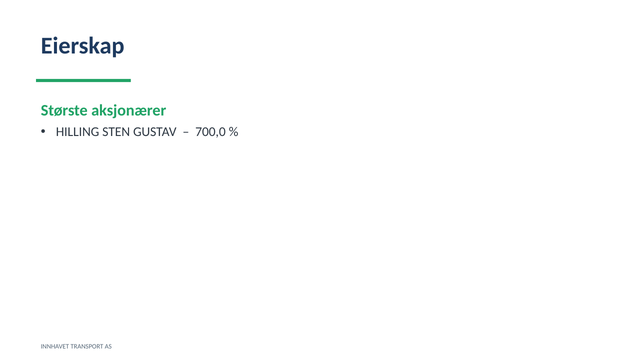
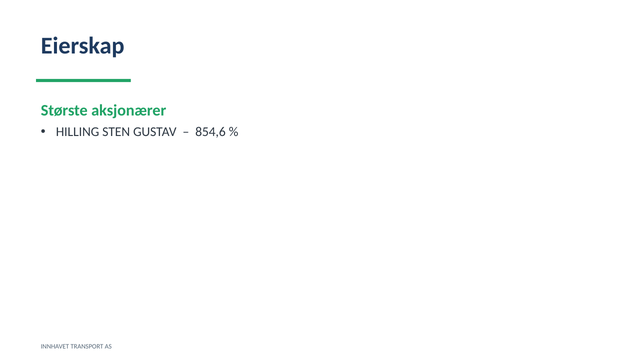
700,0: 700,0 -> 854,6
